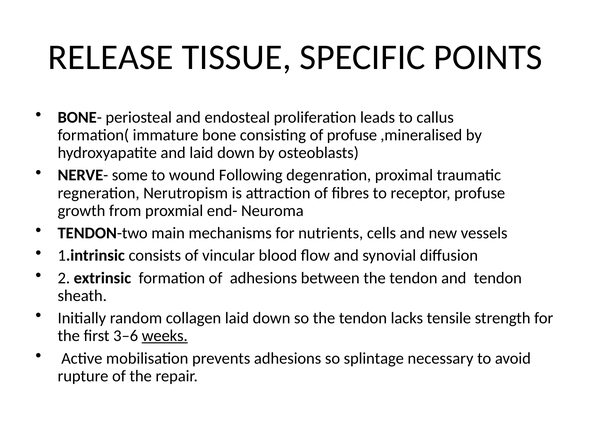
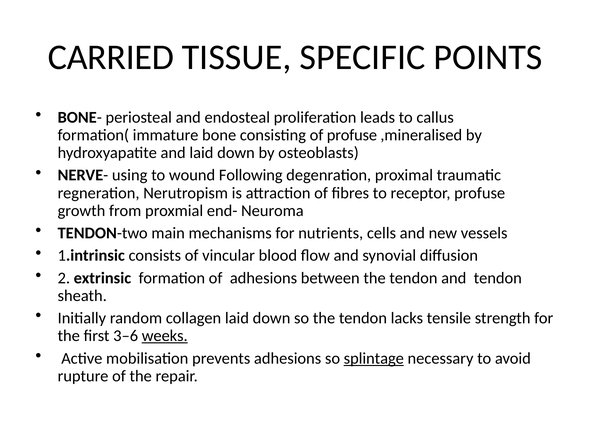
RELEASE: RELEASE -> CARRIED
some: some -> using
splintage underline: none -> present
